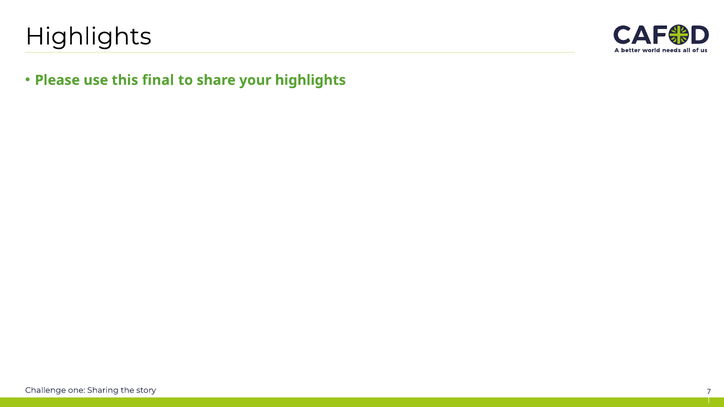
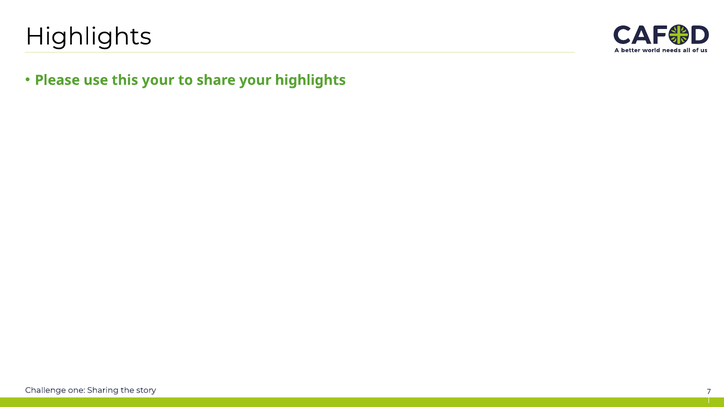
this final: final -> your
